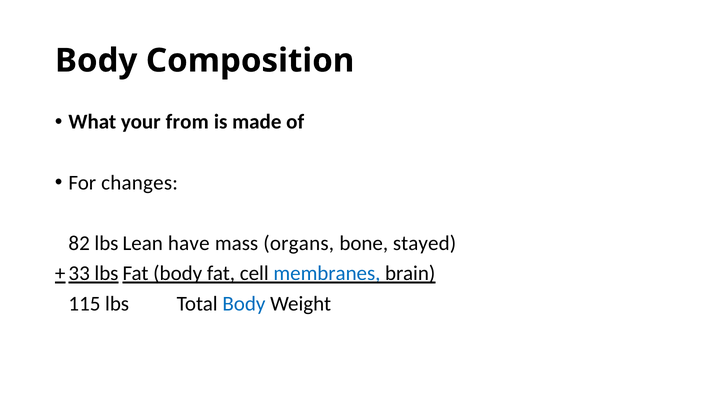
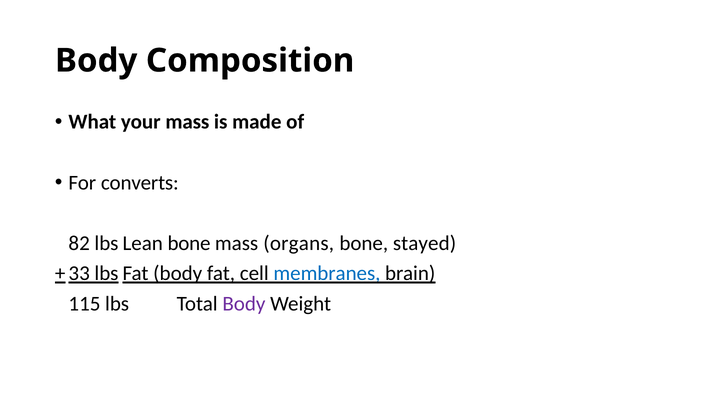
your from: from -> mass
changes: changes -> converts
have at (189, 243): have -> bone
Body at (244, 303) colour: blue -> purple
